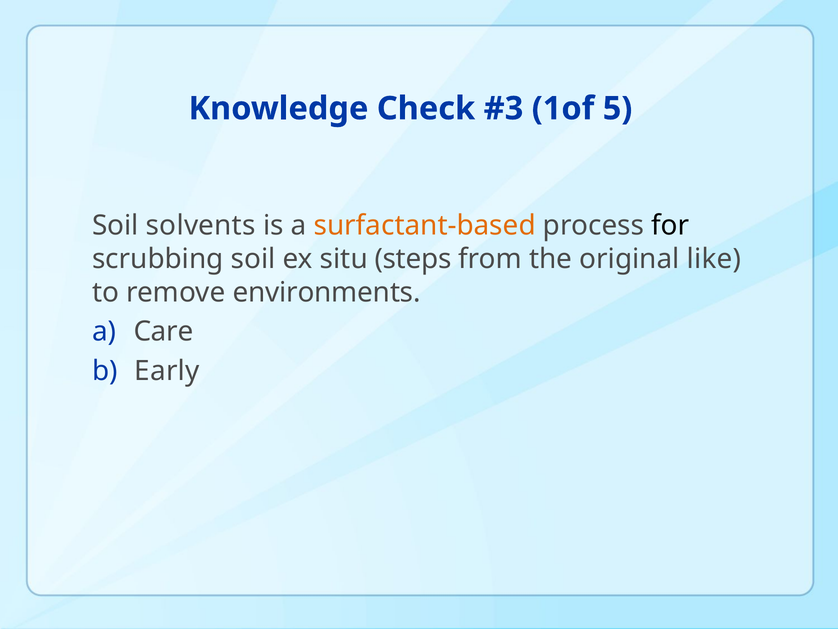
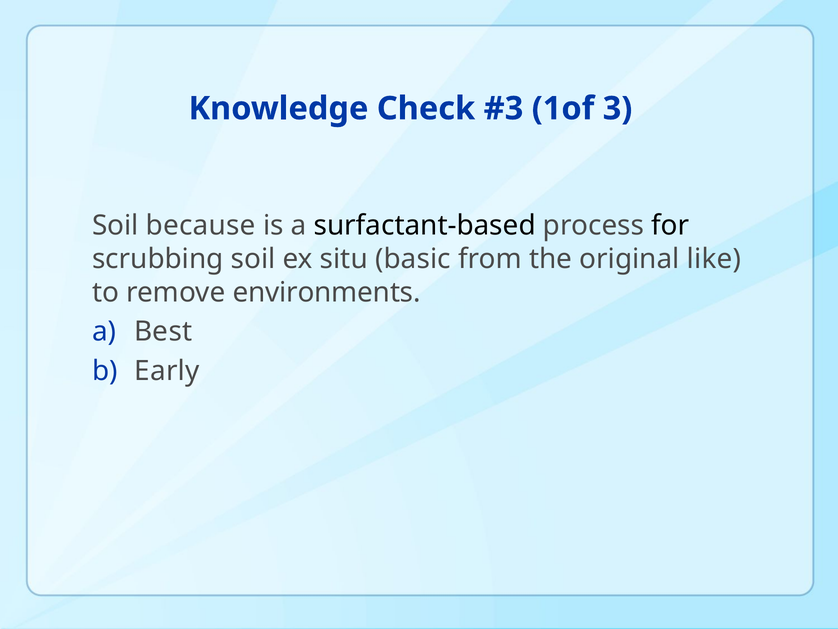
5: 5 -> 3
solvents: solvents -> because
surfactant-based colour: orange -> black
steps: steps -> basic
Care: Care -> Best
